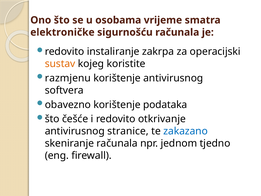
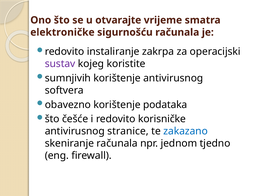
osobama: osobama -> otvarajte
sustav colour: orange -> purple
razmjenu: razmjenu -> sumnjivih
otkrivanje: otkrivanje -> korisničke
